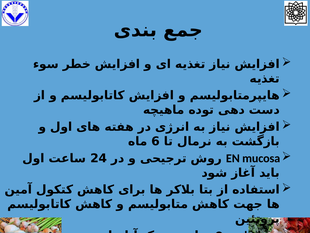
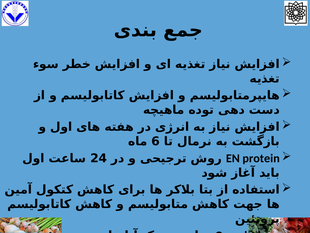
mucosa: mucosa -> protein
